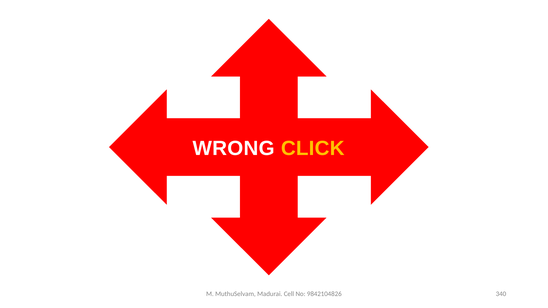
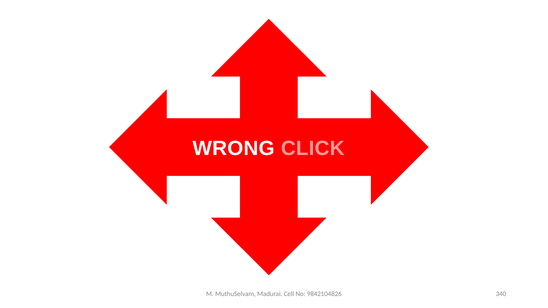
CLICK colour: yellow -> pink
